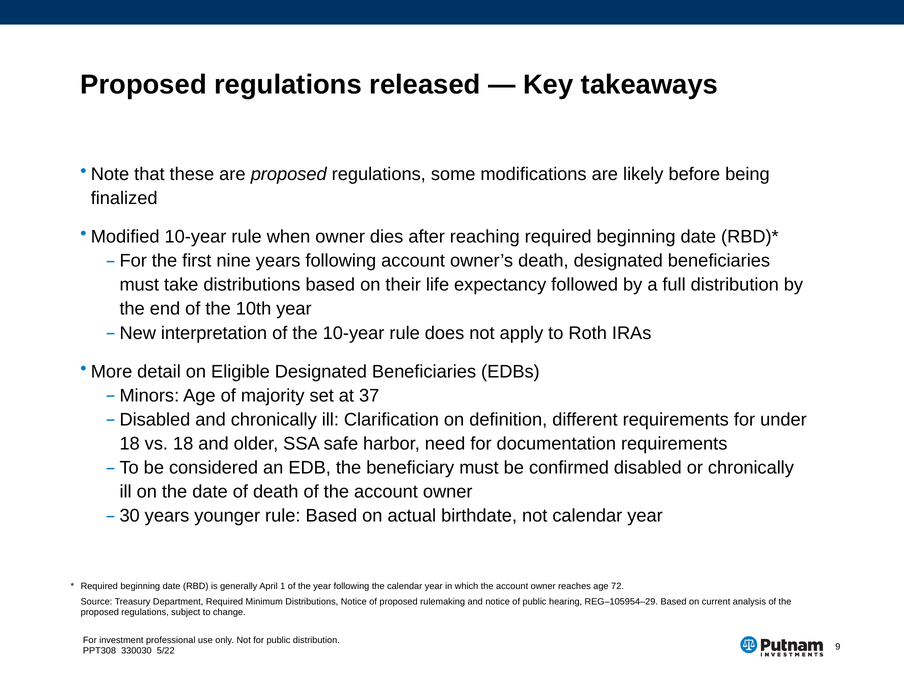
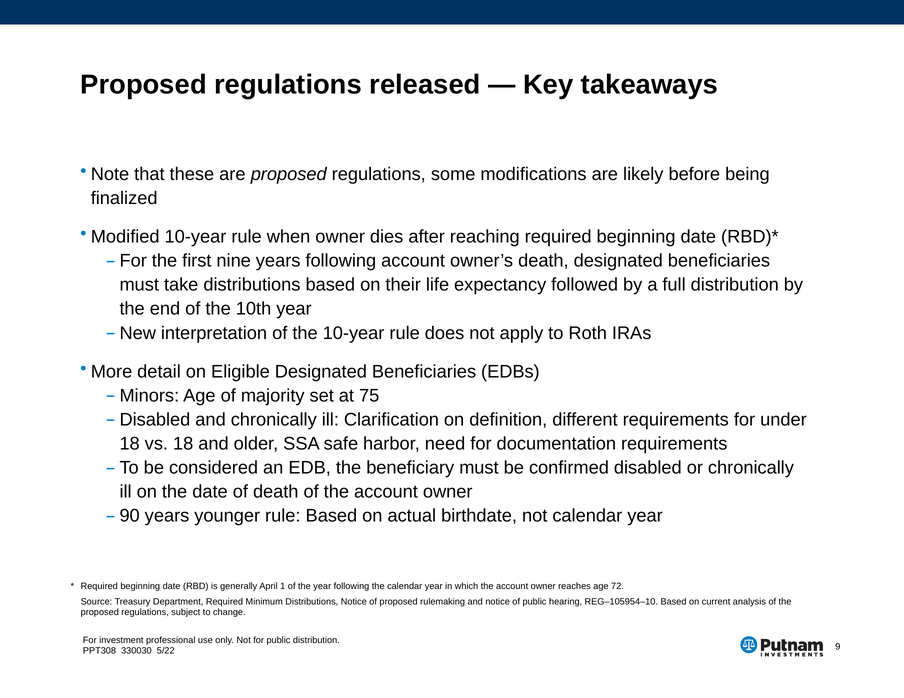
37: 37 -> 75
30: 30 -> 90
REG–105954–29: REG–105954–29 -> REG–105954–10
